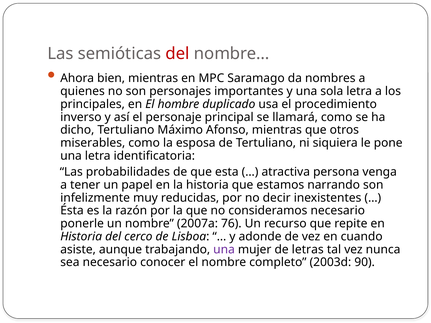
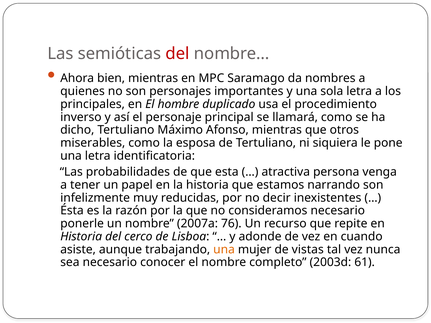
una at (224, 250) colour: purple -> orange
letras: letras -> vistas
90: 90 -> 61
